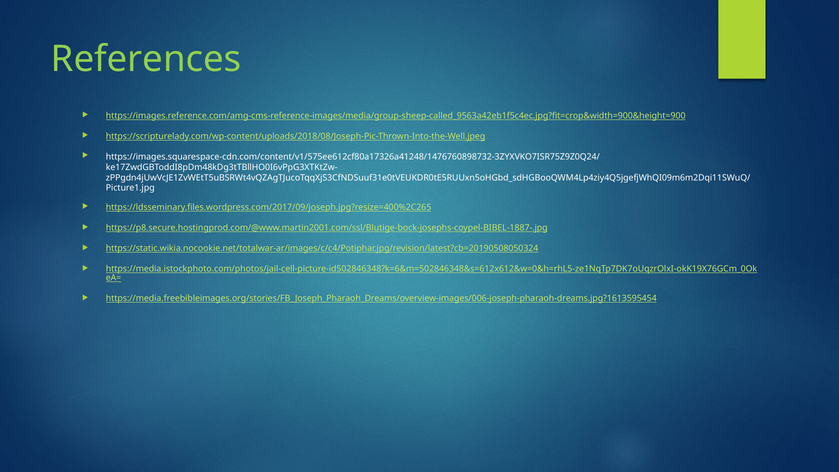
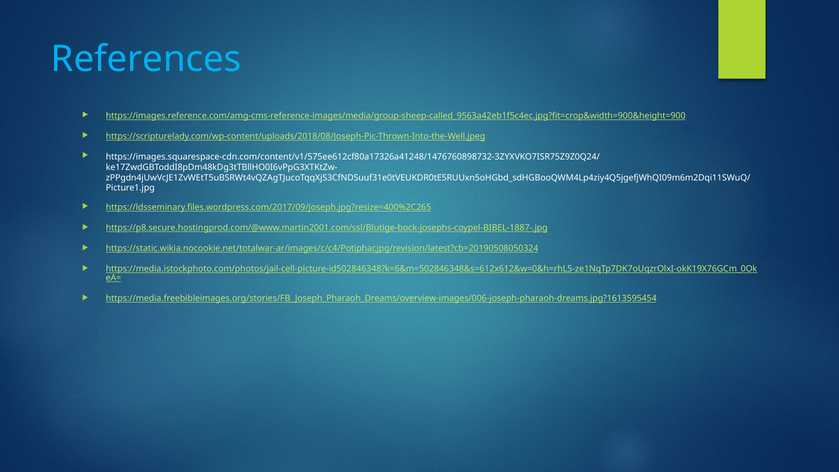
References colour: light green -> light blue
